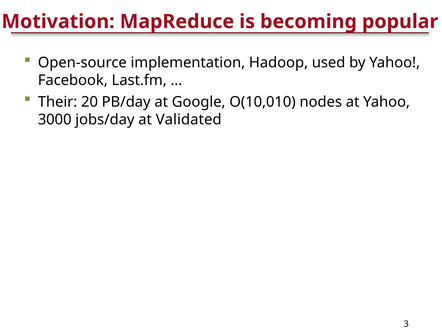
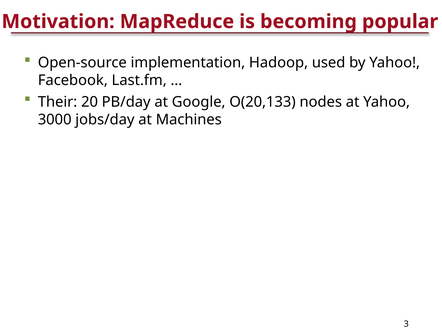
O(10,010: O(10,010 -> O(20,133
Validated: Validated -> Machines
